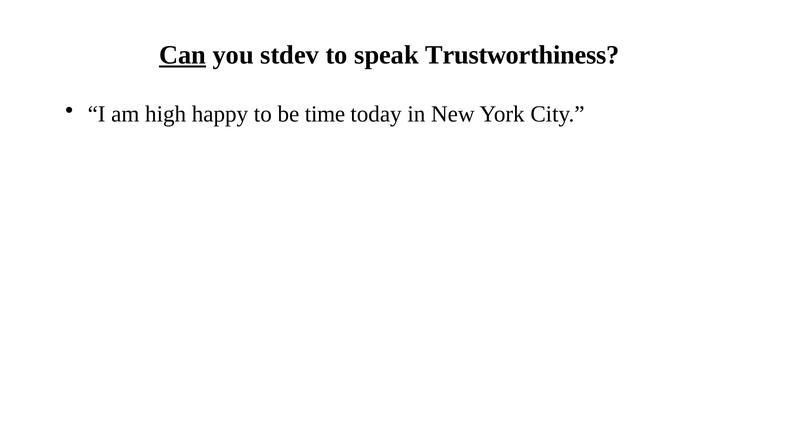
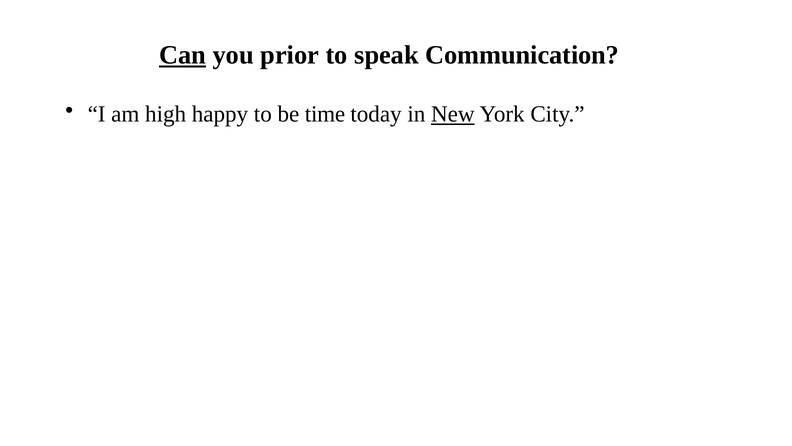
stdev: stdev -> prior
Trustworthiness: Trustworthiness -> Communication
New underline: none -> present
